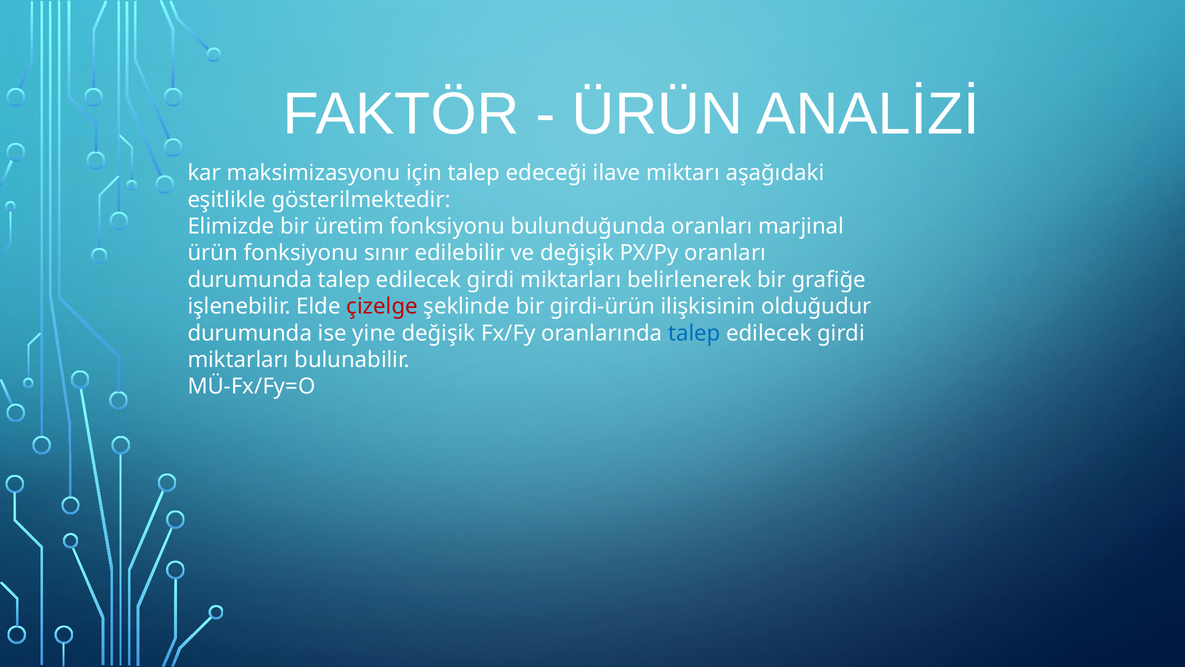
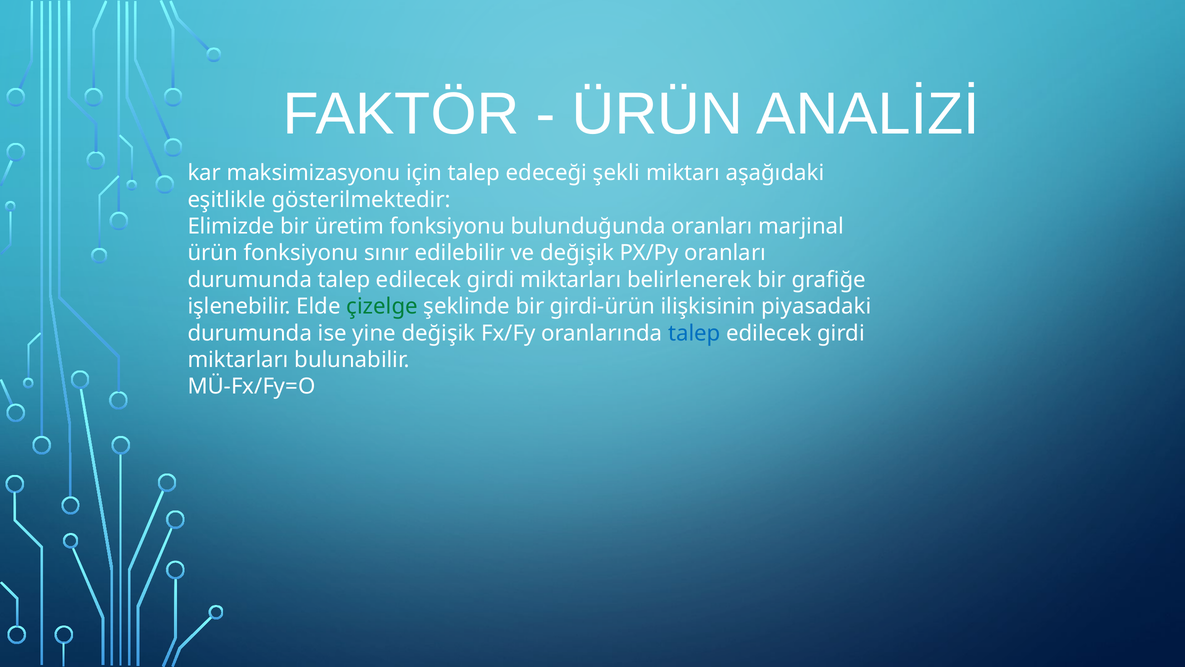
ilave: ilave -> şekli
çizelge colour: red -> green
olduğudur: olduğudur -> piyasadaki
